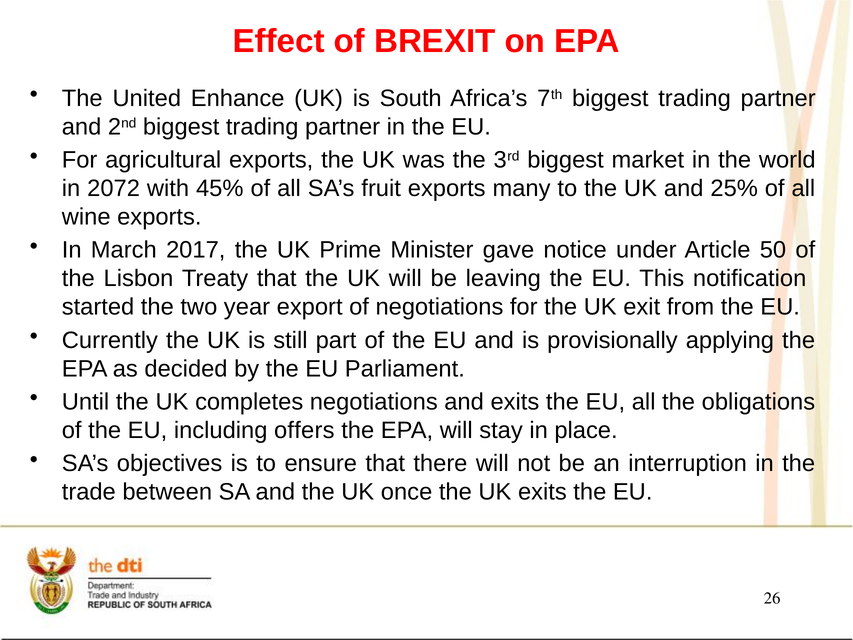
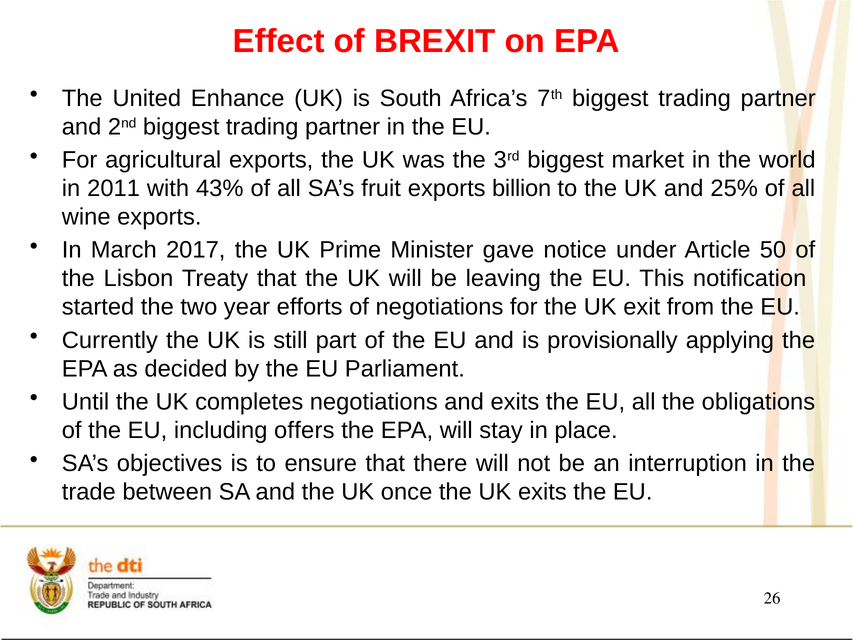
2072: 2072 -> 2011
45%: 45% -> 43%
many: many -> billion
export: export -> efforts
